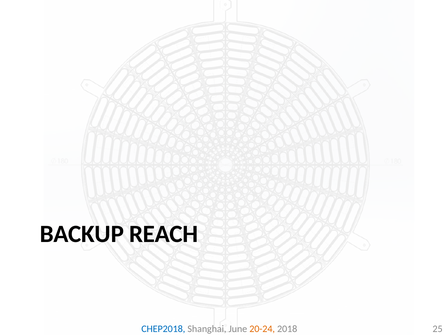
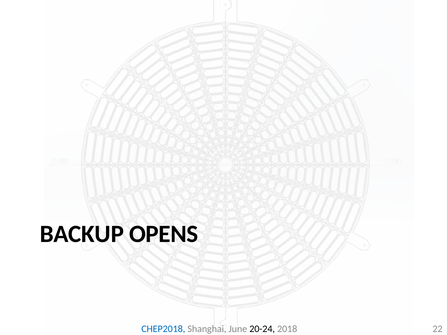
REACH: REACH -> OPENS
20-24 colour: orange -> black
25: 25 -> 22
